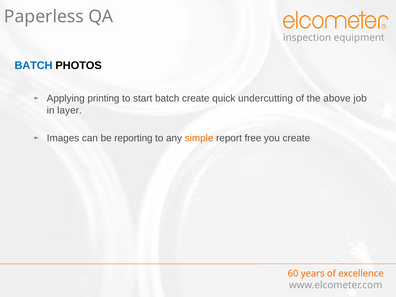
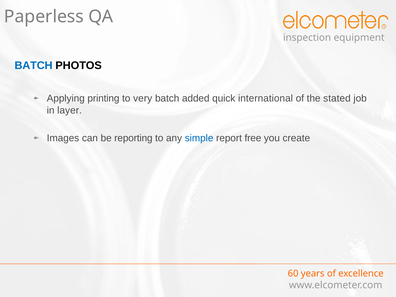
start: start -> very
batch create: create -> added
undercutting: undercutting -> international
above: above -> stated
simple colour: orange -> blue
